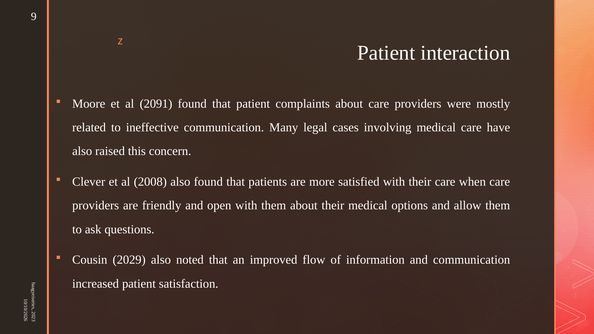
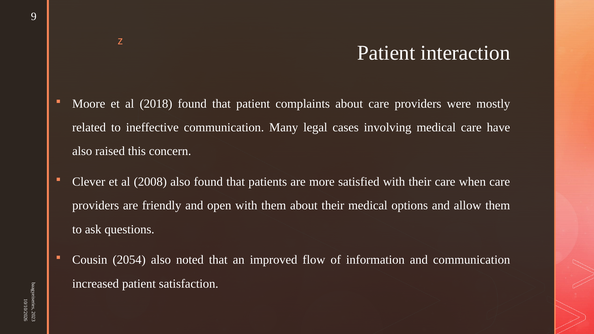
2091: 2091 -> 2018
2029: 2029 -> 2054
